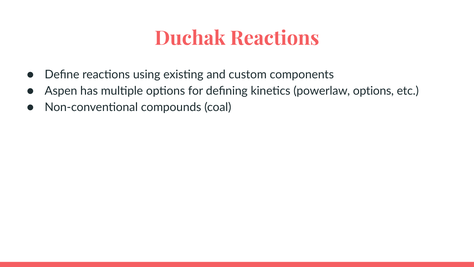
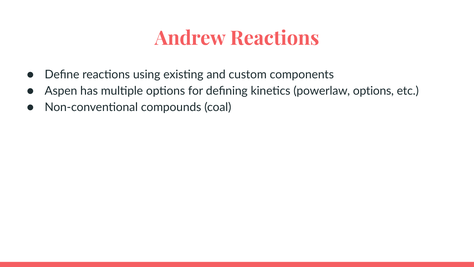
Duchak: Duchak -> Andrew
